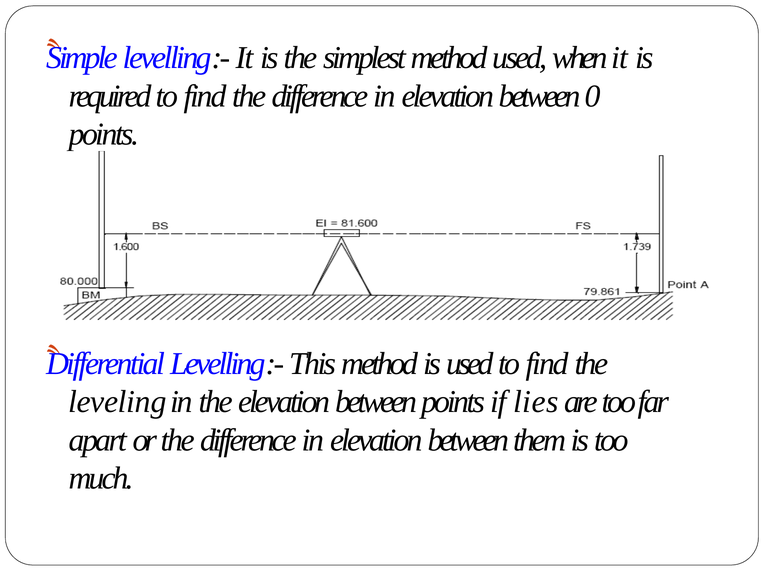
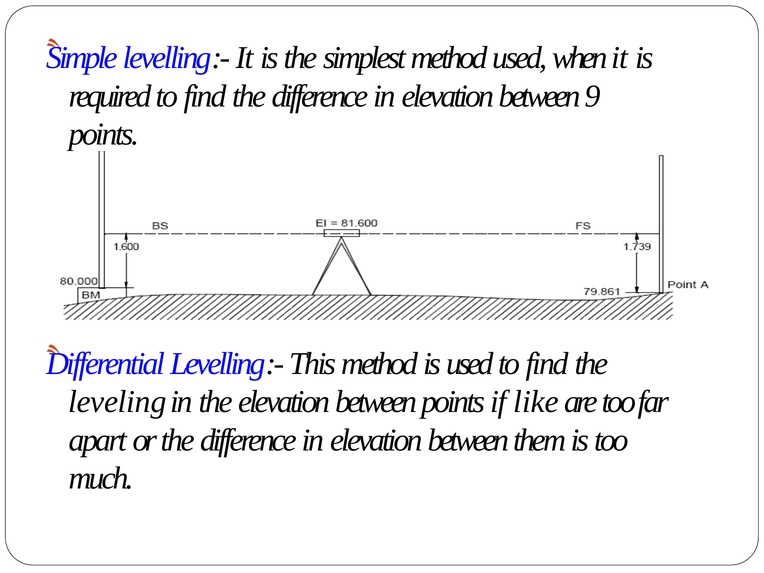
0: 0 -> 9
lies: lies -> like
